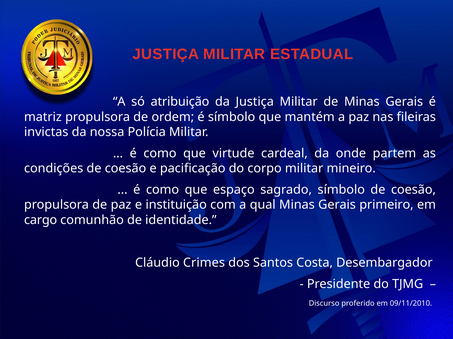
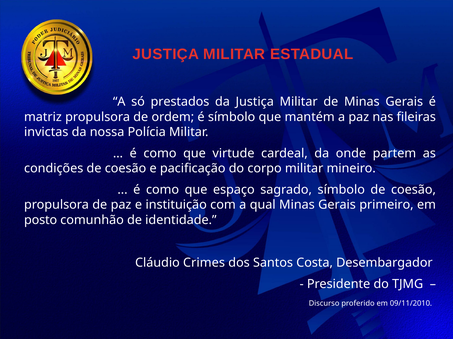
atribuição: atribuição -> prestados
cargo: cargo -> posto
